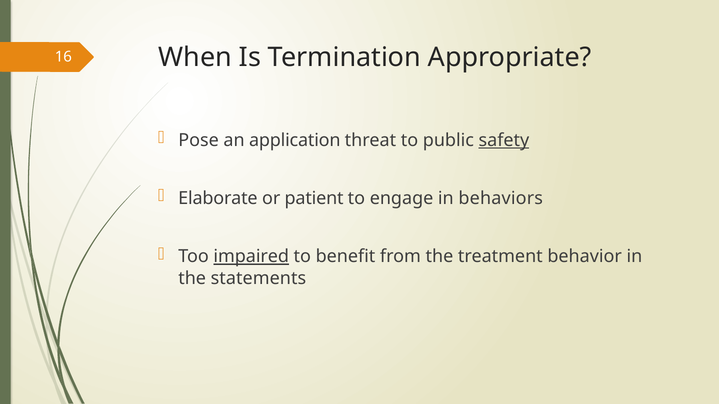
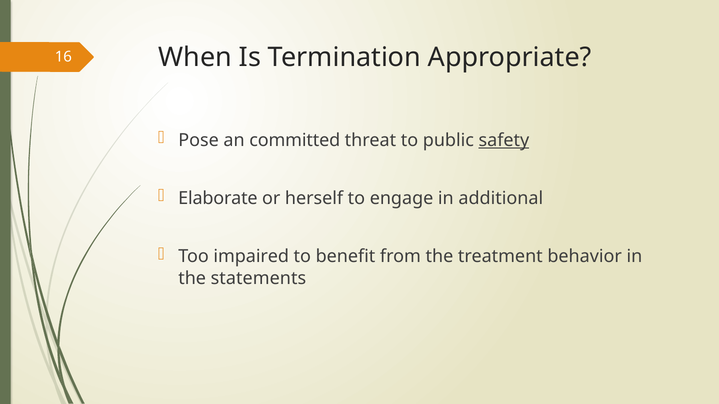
application: application -> committed
patient: patient -> herself
behaviors: behaviors -> additional
impaired underline: present -> none
